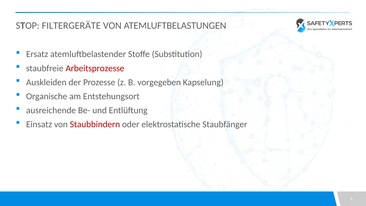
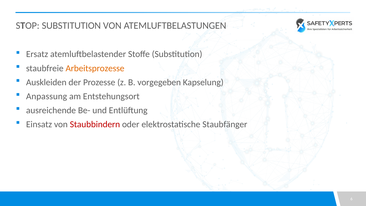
STOP FILTERGERÄTE: FILTERGERÄTE -> SUBSTITUTION
Arbeitsprozesse colour: red -> orange
Organische: Organische -> Anpassung
